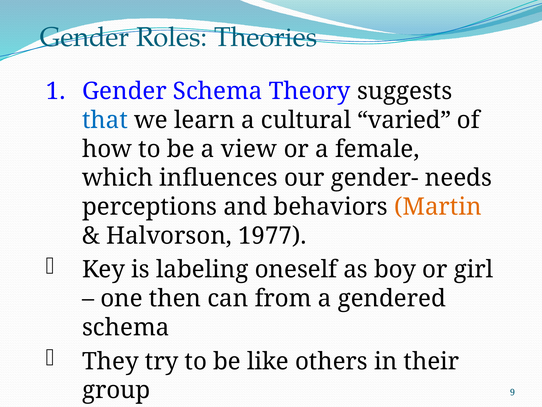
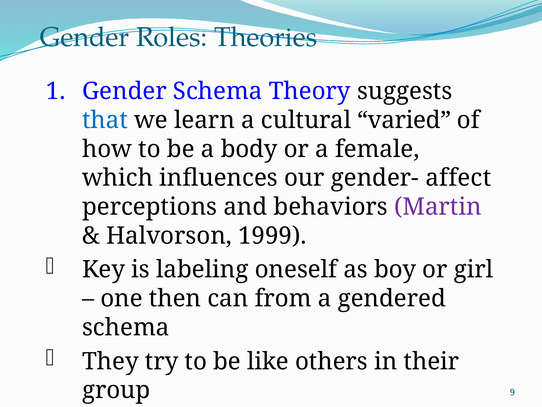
view: view -> body
needs: needs -> affect
Martin colour: orange -> purple
1977: 1977 -> 1999
